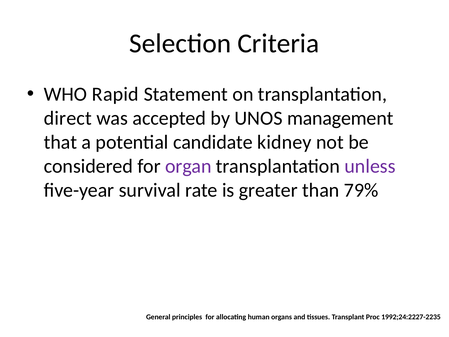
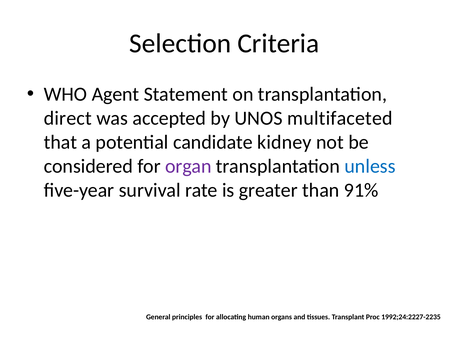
Rapid: Rapid -> Agent
management: management -> multifaceted
unless colour: purple -> blue
79%: 79% -> 91%
